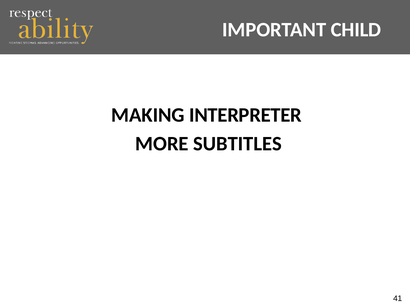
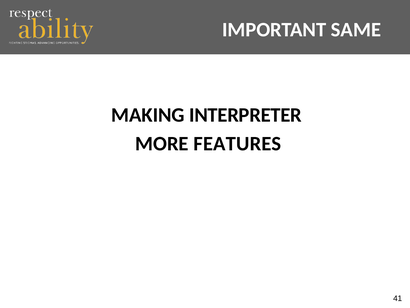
CHILD: CHILD -> SAME
SUBTITLES: SUBTITLES -> FEATURES
